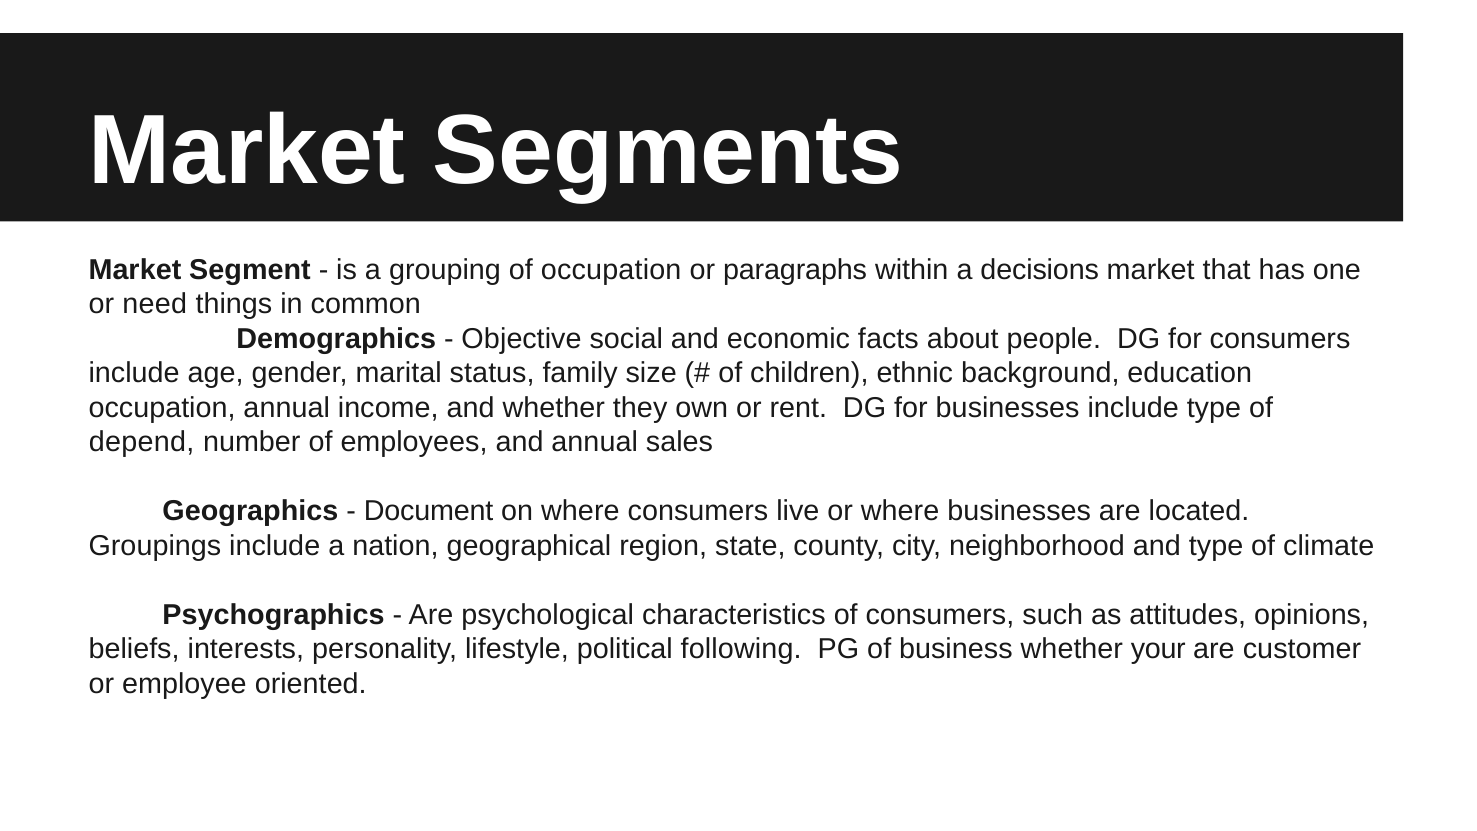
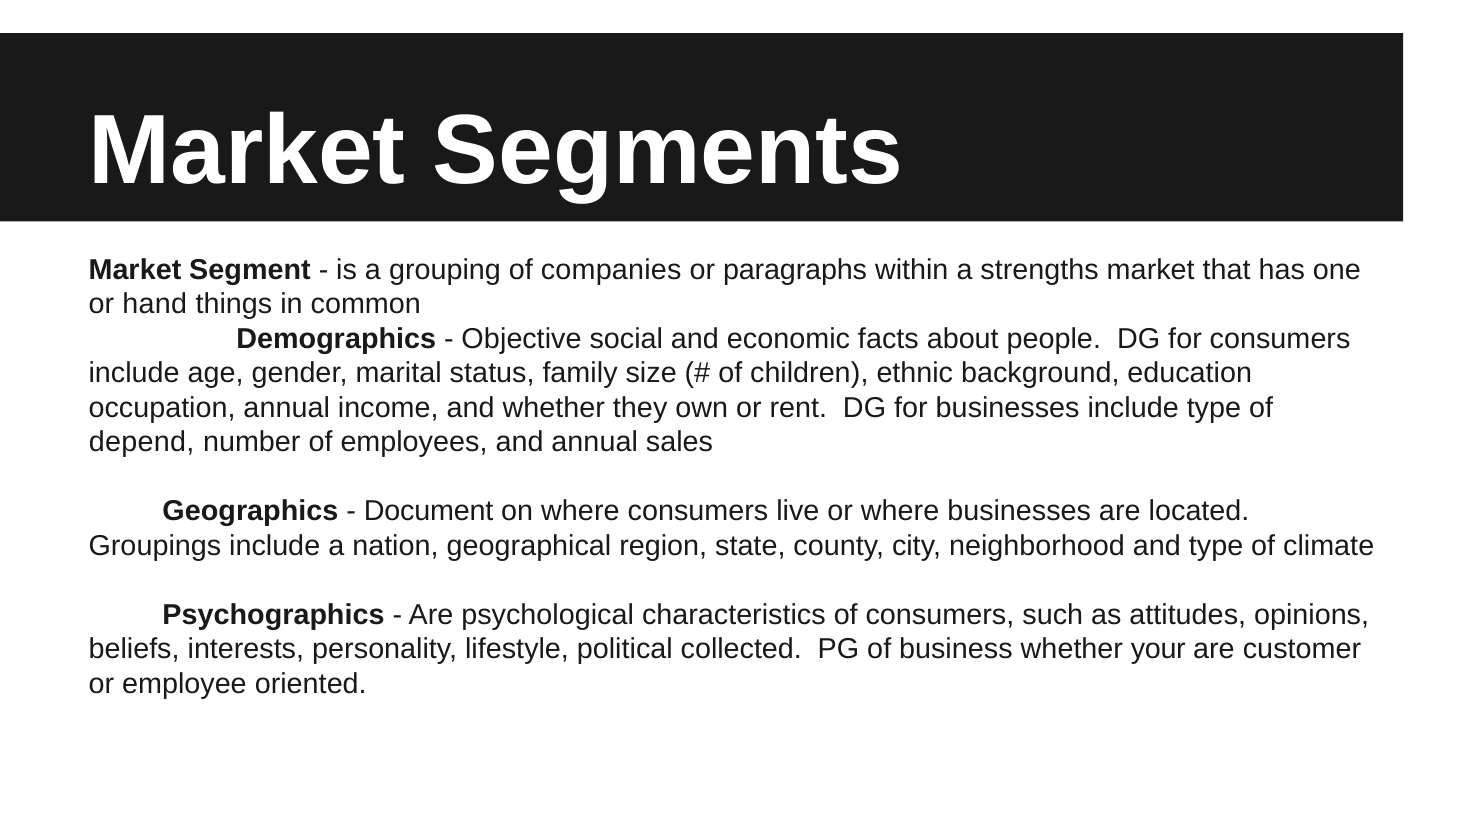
of occupation: occupation -> companies
decisions: decisions -> strengths
need: need -> hand
following: following -> collected
